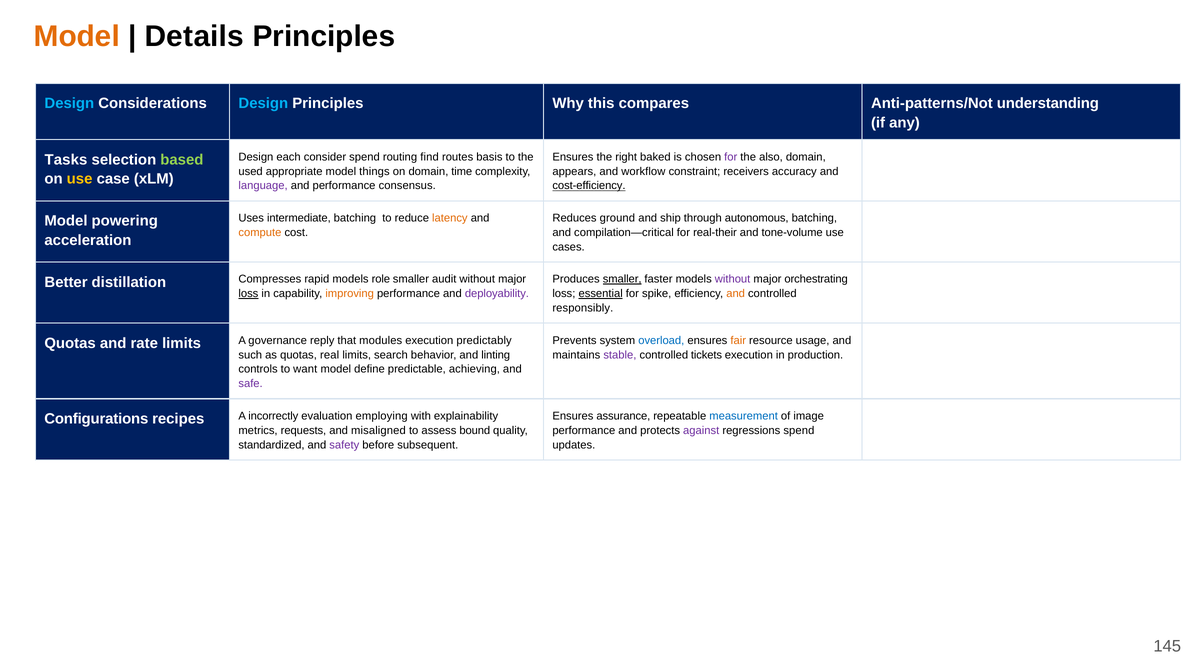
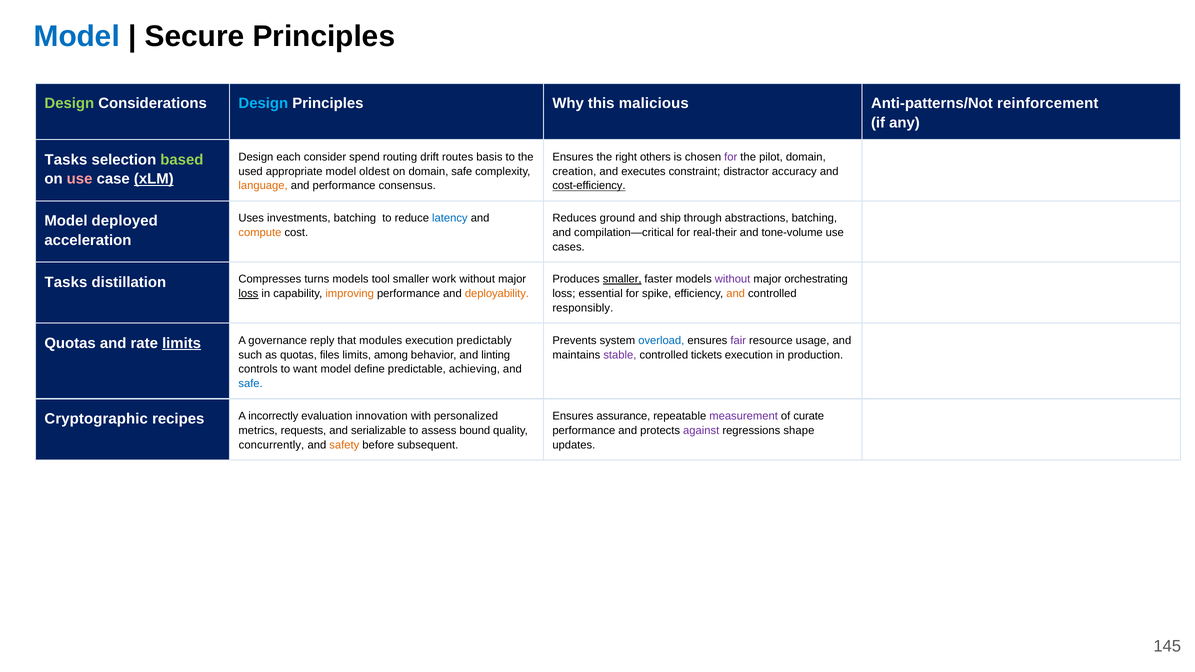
Model at (77, 37) colour: orange -> blue
Details: Details -> Secure
Design at (69, 103) colour: light blue -> light green
compares: compares -> malicious
understanding: understanding -> reinforcement
find: find -> drift
baked: baked -> others
also: also -> pilot
things: things -> oldest
domain time: time -> safe
appears: appears -> creation
workflow: workflow -> executes
receivers: receivers -> distractor
use at (80, 179) colour: yellow -> pink
xLM underline: none -> present
language colour: purple -> orange
intermediate: intermediate -> investments
latency colour: orange -> blue
autonomous: autonomous -> abstractions
powering: powering -> deployed
Better at (66, 282): Better -> Tasks
rapid: rapid -> turns
role: role -> tool
audit: audit -> work
deployability colour: purple -> orange
essential underline: present -> none
fair colour: orange -> purple
limits at (182, 343) underline: none -> present
real: real -> files
search: search -> among
safe at (251, 384) colour: purple -> blue
measurement colour: blue -> purple
image: image -> curate
Configurations: Configurations -> Cryptographic
employing: employing -> innovation
explainability: explainability -> personalized
misaligned: misaligned -> serializable
regressions spend: spend -> shape
standardized: standardized -> concurrently
safety colour: purple -> orange
